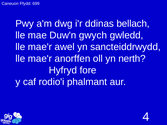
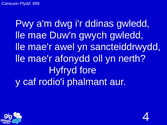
ddinas bellach: bellach -> gwledd
anorffen: anorffen -> afonydd
